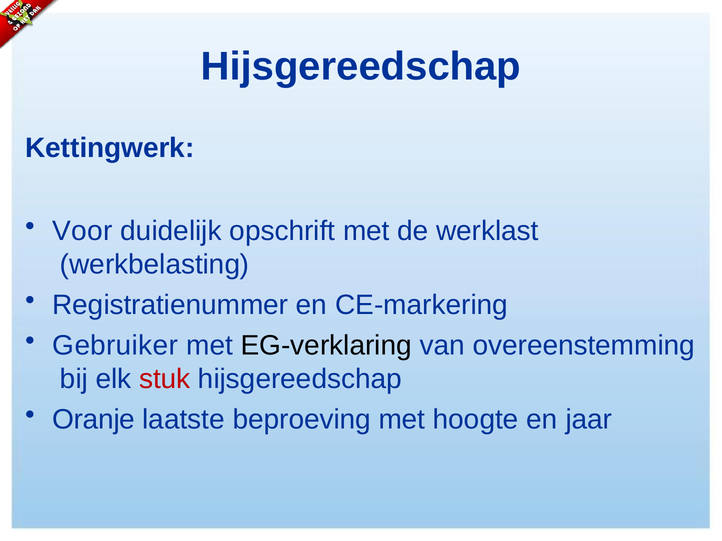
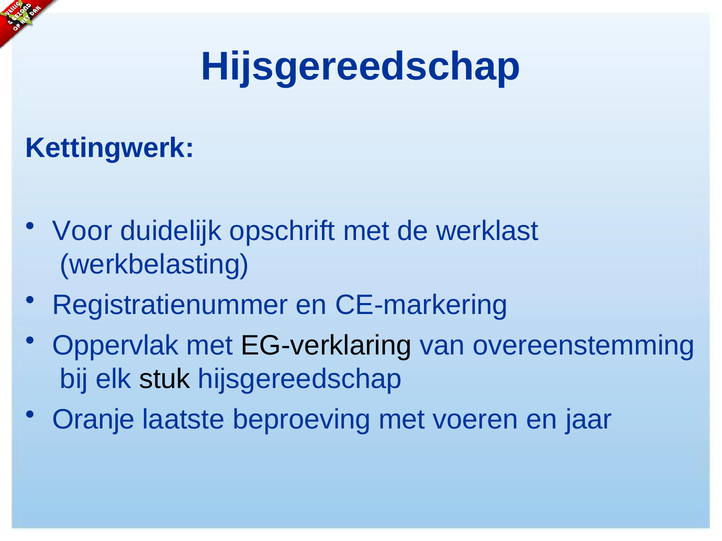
Gebruiker: Gebruiker -> Oppervlak
stuk colour: red -> black
hoogte: hoogte -> voeren
